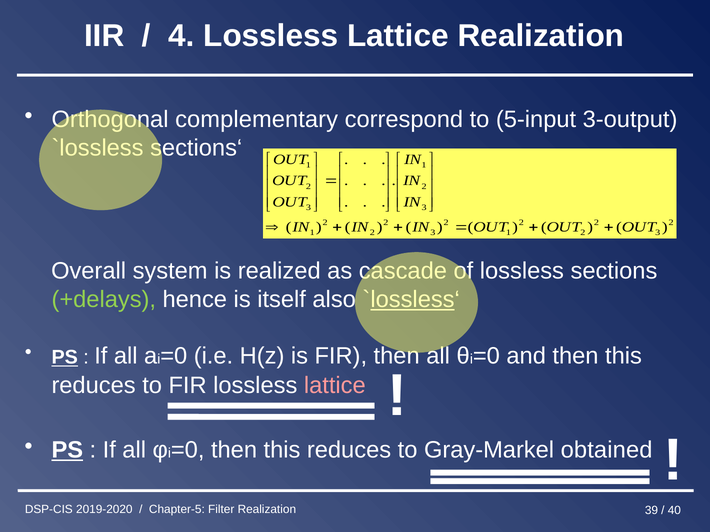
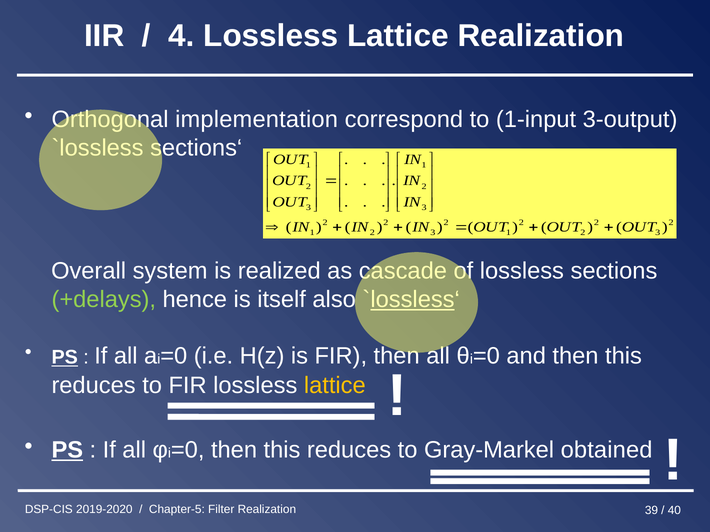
complementary: complementary -> implementation
5-input: 5-input -> 1-input
lattice at (335, 386) colour: pink -> yellow
